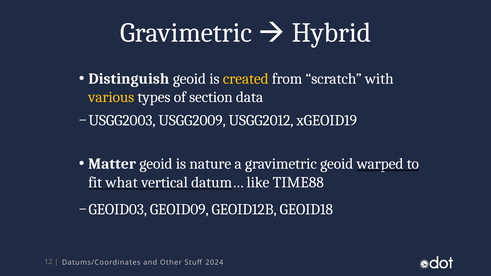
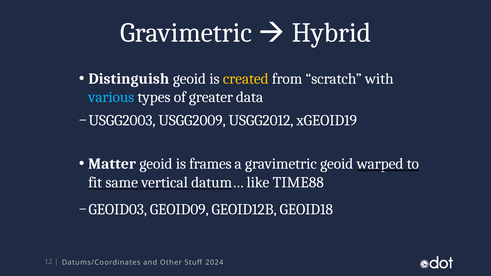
various colour: yellow -> light blue
section: section -> greater
nature: nature -> frames
what: what -> same
